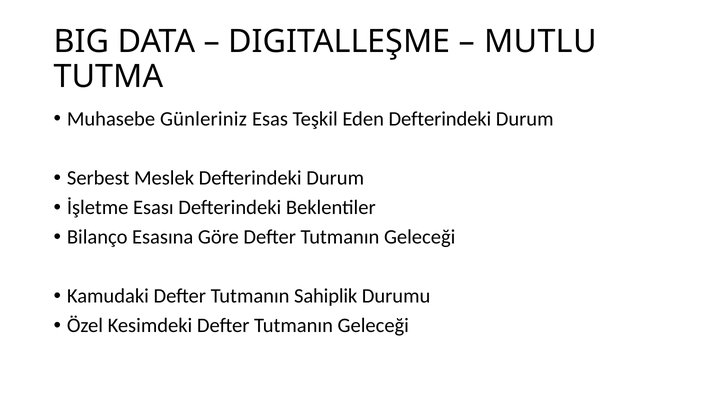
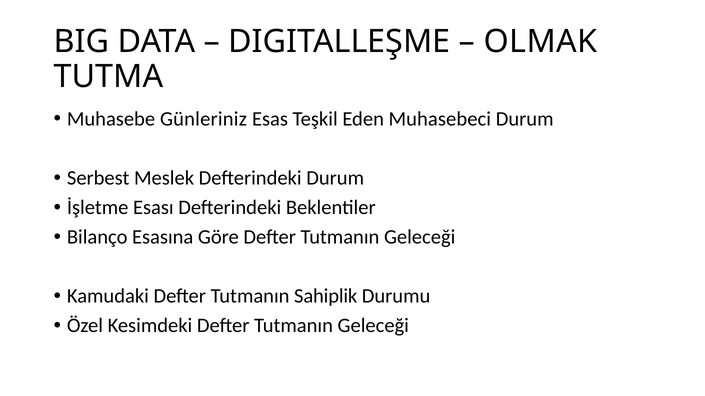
MUTLU: MUTLU -> OLMAK
Eden Defterindeki: Defterindeki -> Muhasebeci
